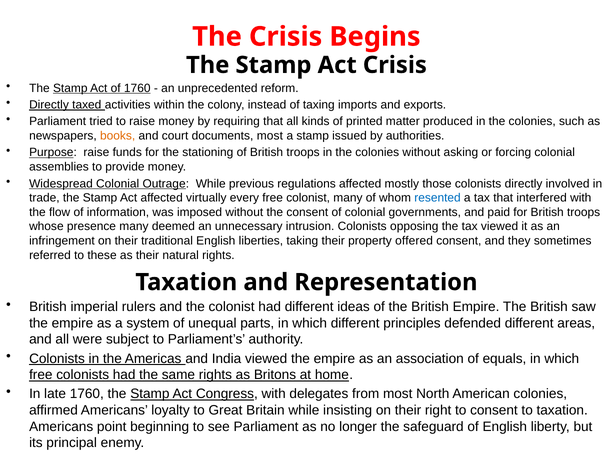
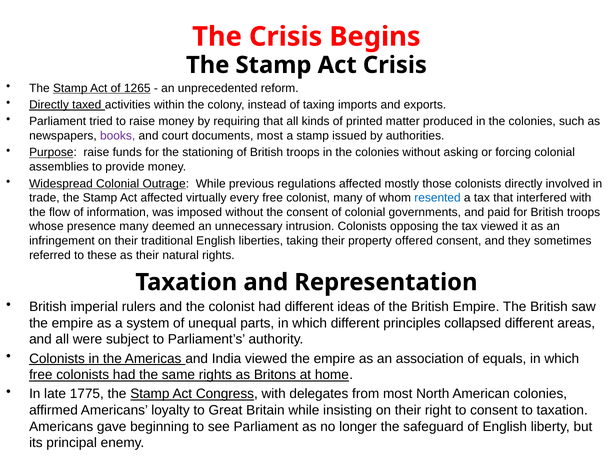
of 1760: 1760 -> 1265
books colour: orange -> purple
defended: defended -> collapsed
late 1760: 1760 -> 1775
point: point -> gave
